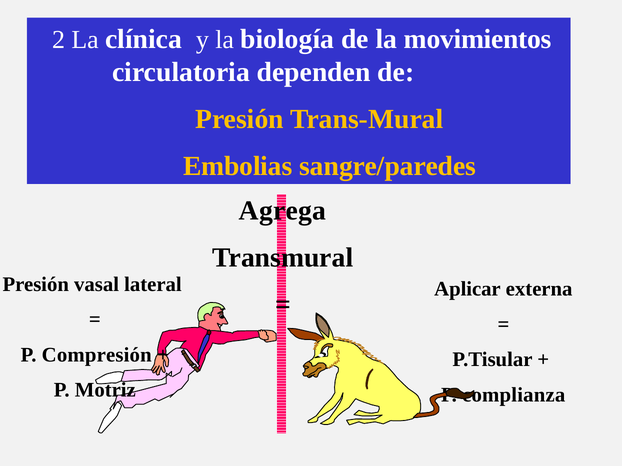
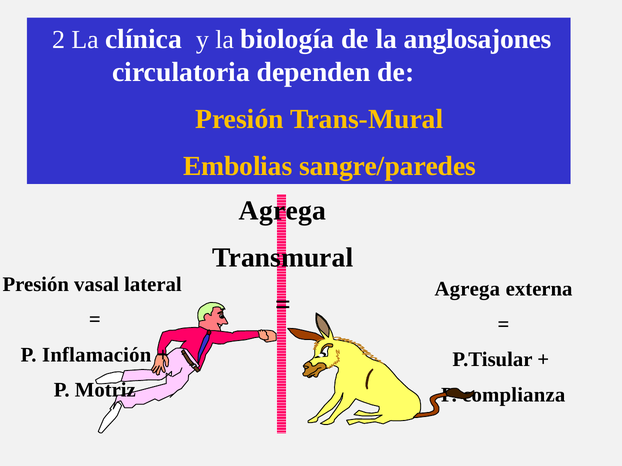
movimientos: movimientos -> anglosajones
Aplicar at (467, 289): Aplicar -> Agrega
Compresión: Compresión -> Inflamación
